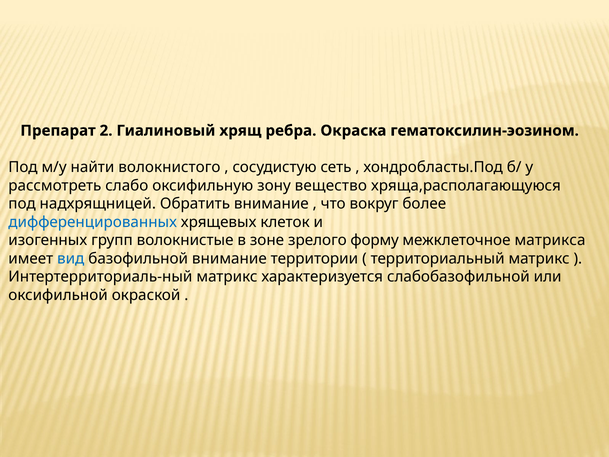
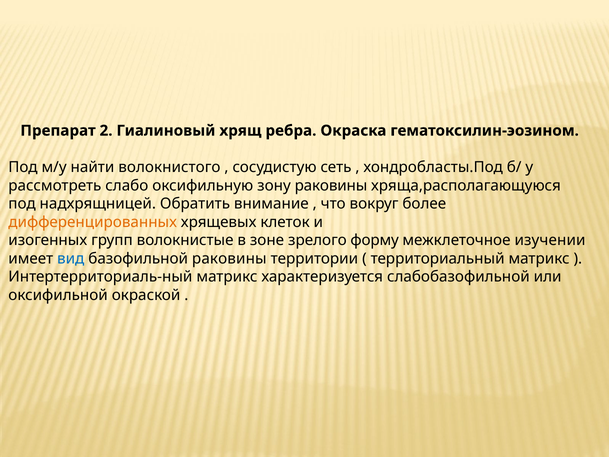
зону вещество: вещество -> раковины
дифференцированных colour: blue -> orange
матрикса: матрикса -> изучении
базофильной внимание: внимание -> раковины
